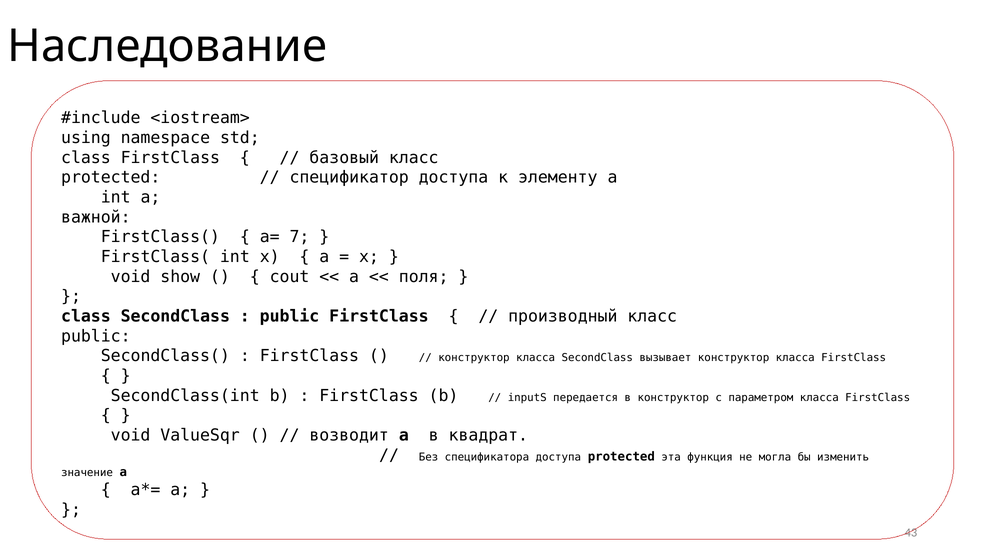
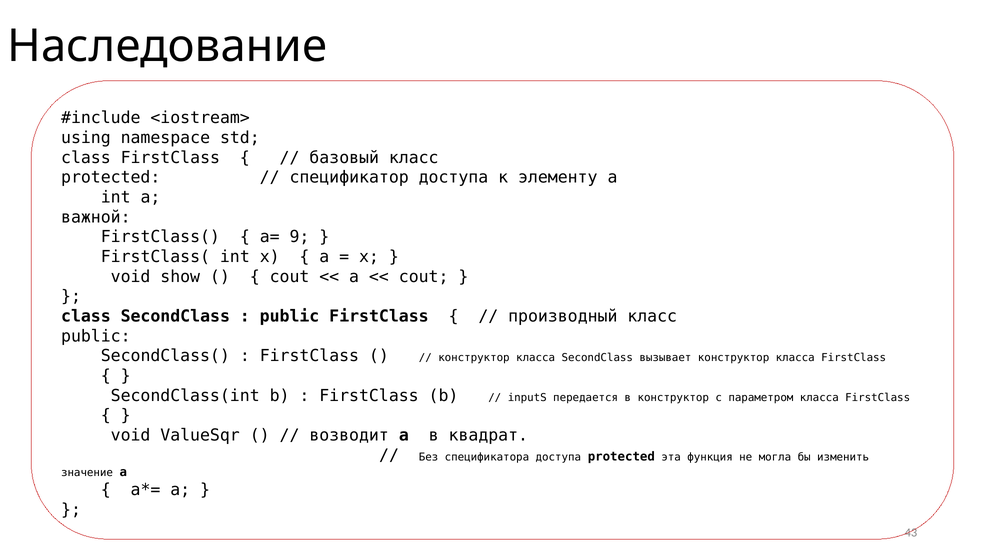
7: 7 -> 9
поля at (424, 277): поля -> cout
